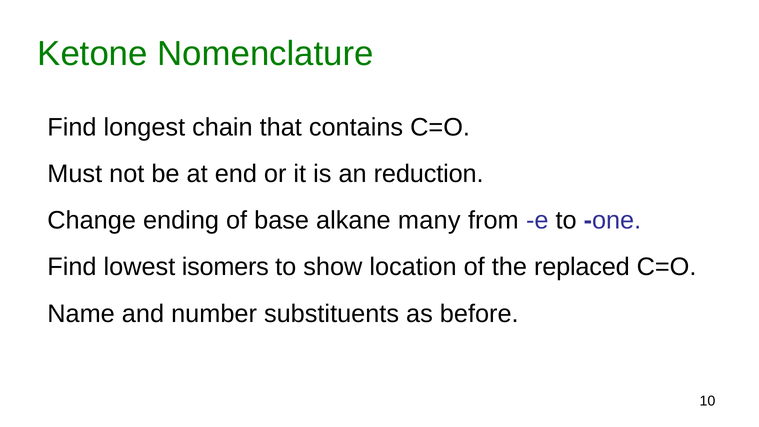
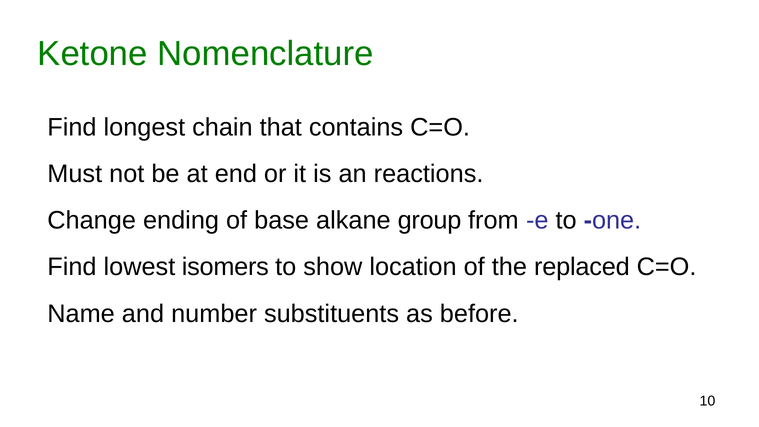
reduction: reduction -> reactions
many: many -> group
